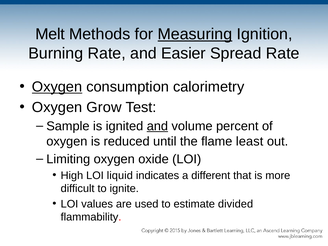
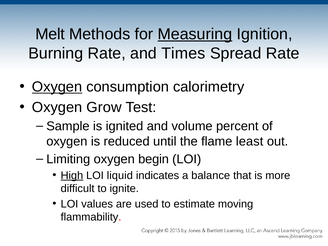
Easier: Easier -> Times
and at (157, 126) underline: present -> none
oxide: oxide -> begin
High underline: none -> present
different: different -> balance
divided: divided -> moving
